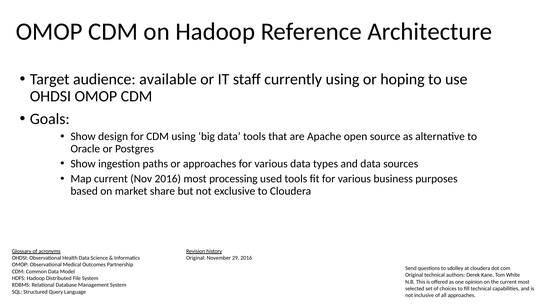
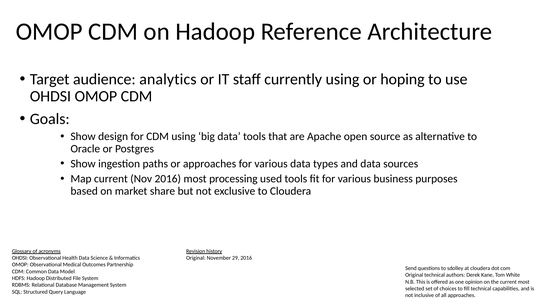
available: available -> analytics
